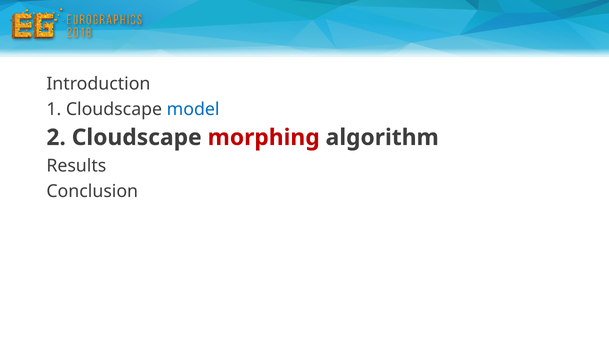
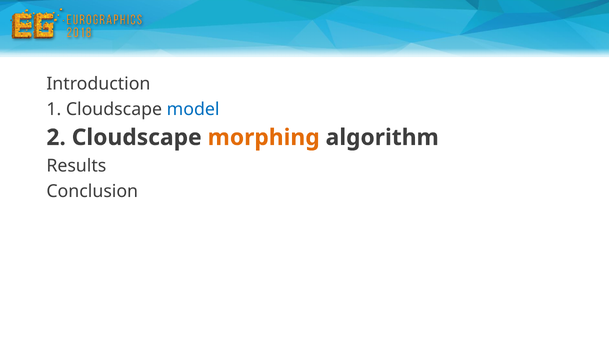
morphing colour: red -> orange
